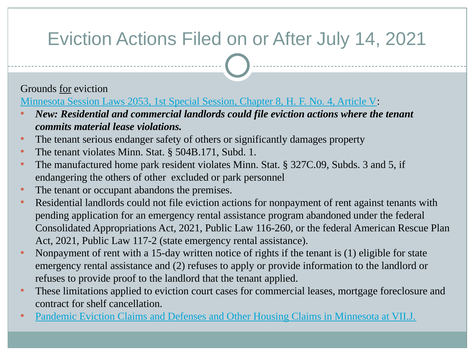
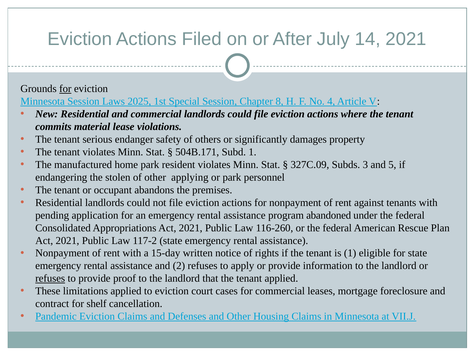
2053: 2053 -> 2025
the others: others -> stolen
excluded: excluded -> applying
refuses at (50, 279) underline: none -> present
